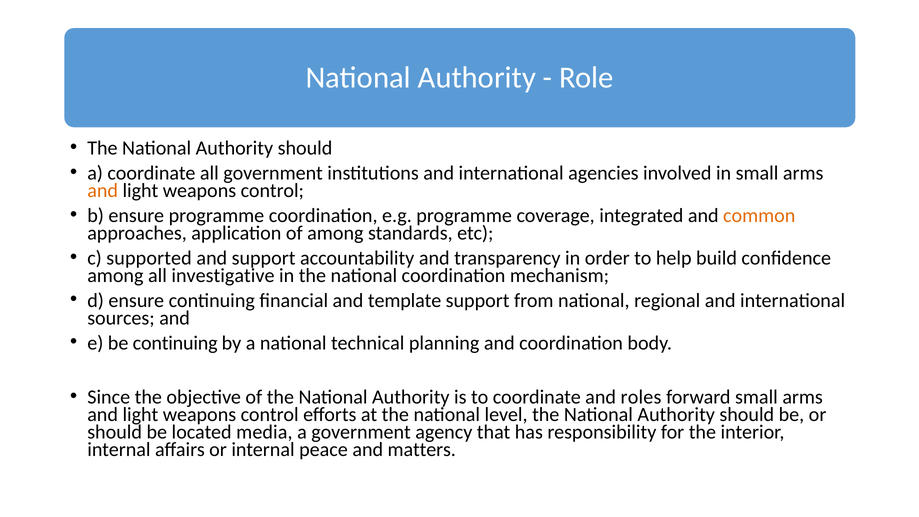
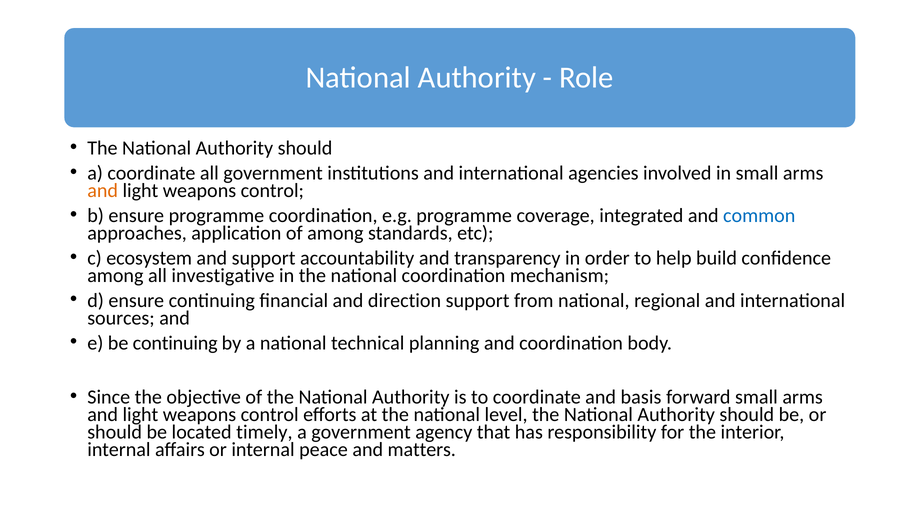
common colour: orange -> blue
supported: supported -> ecosystem
template: template -> direction
roles: roles -> basis
media: media -> timely
